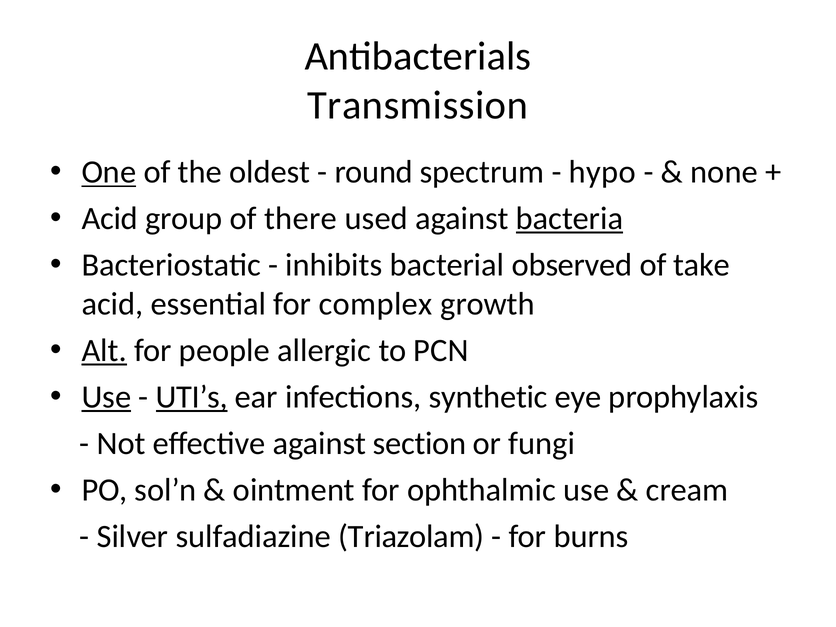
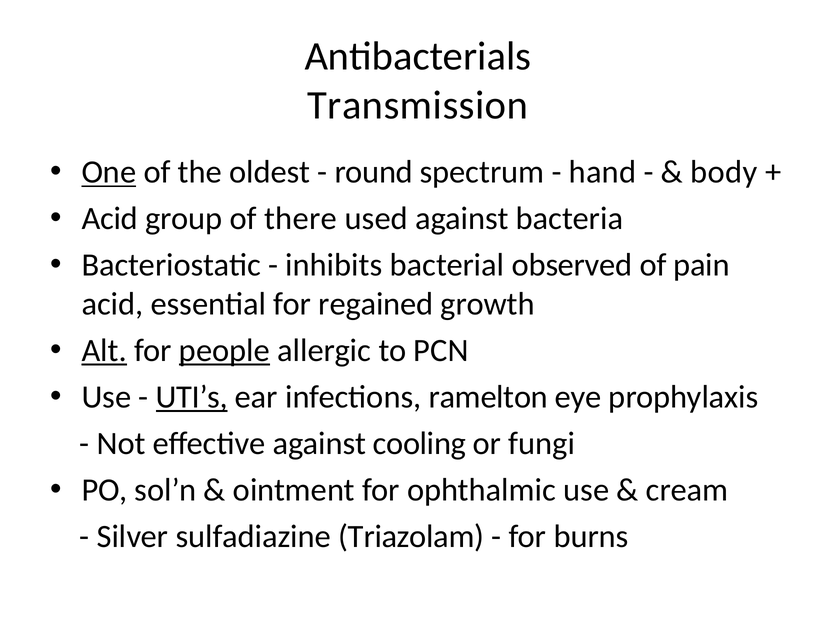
hypo: hypo -> hand
none: none -> body
bacteria underline: present -> none
take: take -> pain
complex: complex -> regained
people underline: none -> present
Use at (106, 397) underline: present -> none
synthetic: synthetic -> ramelton
section: section -> cooling
